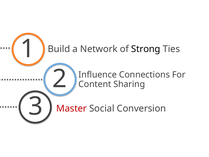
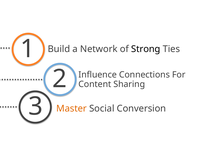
Master colour: red -> orange
